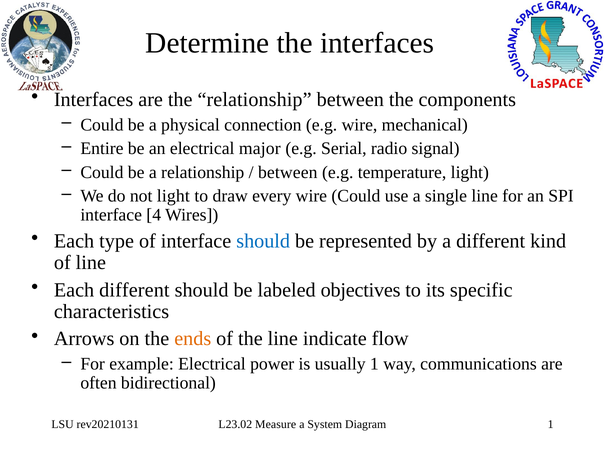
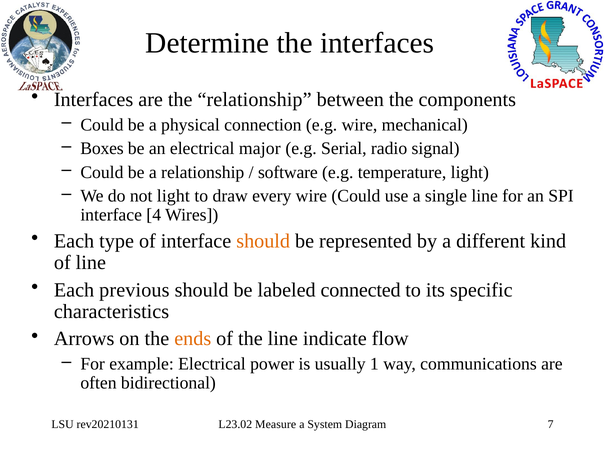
Entire: Entire -> Boxes
between at (288, 172): between -> software
should at (263, 241) colour: blue -> orange
Each different: different -> previous
objectives: objectives -> connected
Diagram 1: 1 -> 7
